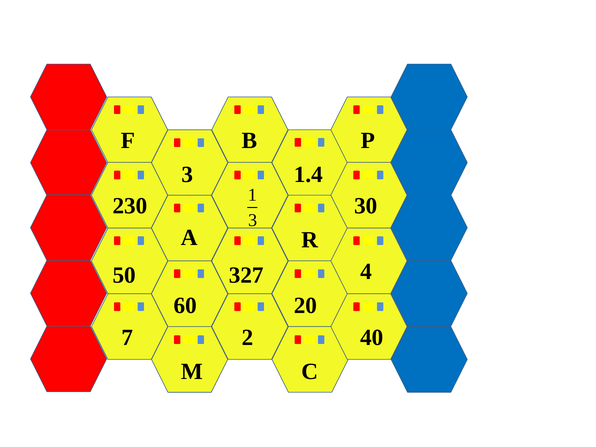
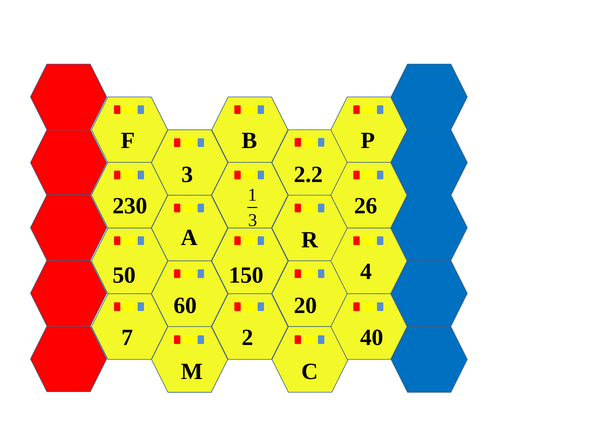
1.4: 1.4 -> 2.2
30: 30 -> 26
327: 327 -> 150
